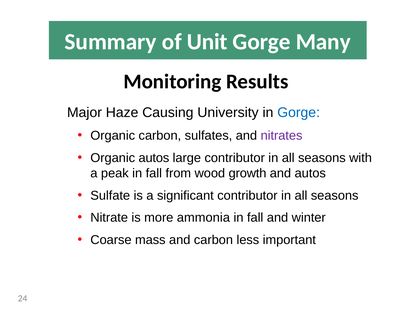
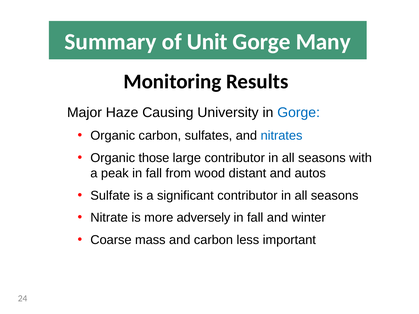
nitrates colour: purple -> blue
Organic autos: autos -> those
growth: growth -> distant
ammonia: ammonia -> adversely
